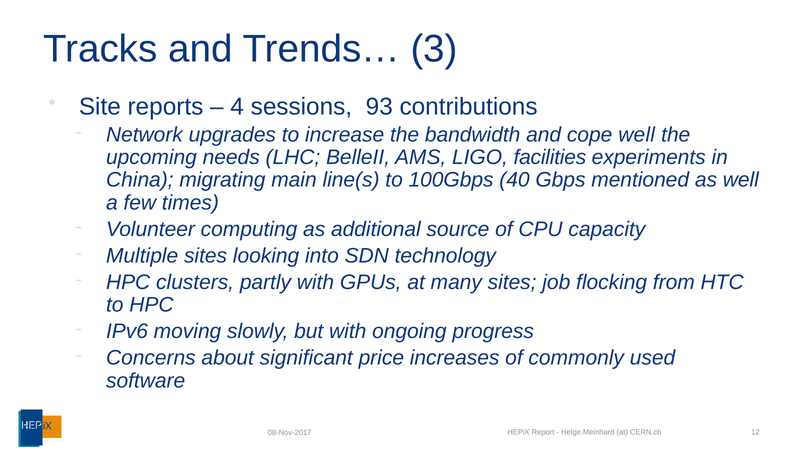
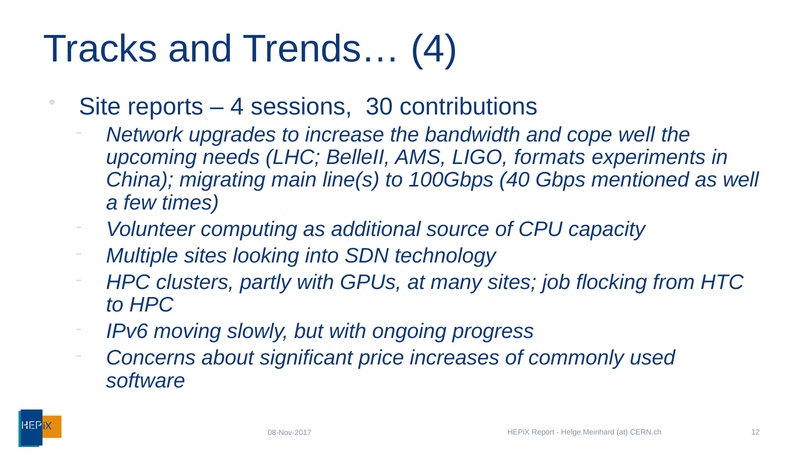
Trends… 3: 3 -> 4
93: 93 -> 30
facilities: facilities -> formats
